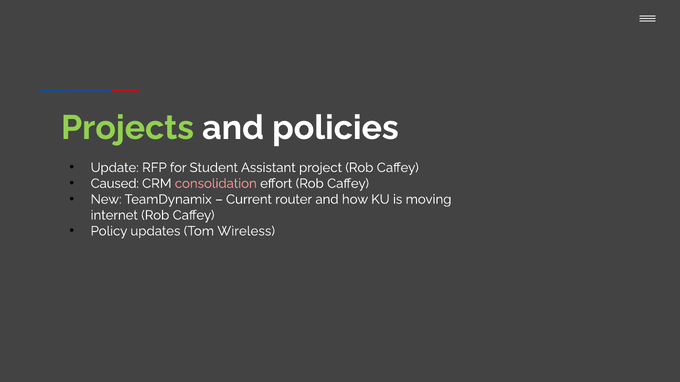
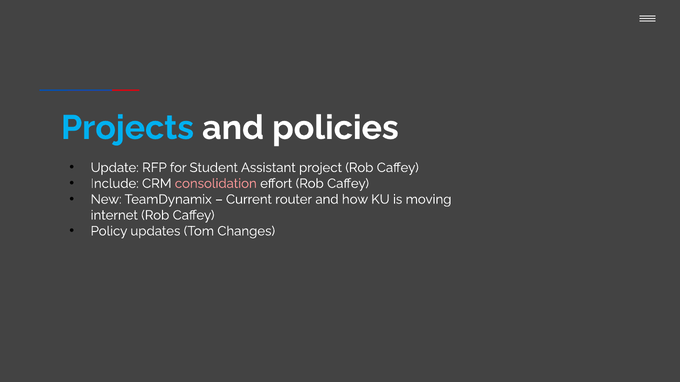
Projects colour: light green -> light blue
Caused: Caused -> Include
Wireless: Wireless -> Changes
